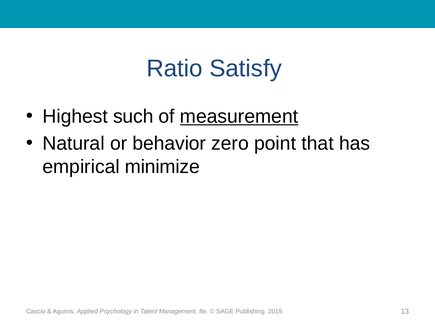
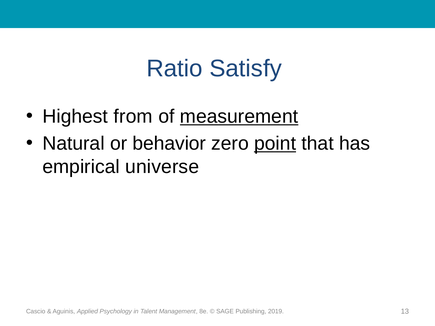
such: such -> from
point underline: none -> present
minimize: minimize -> universe
